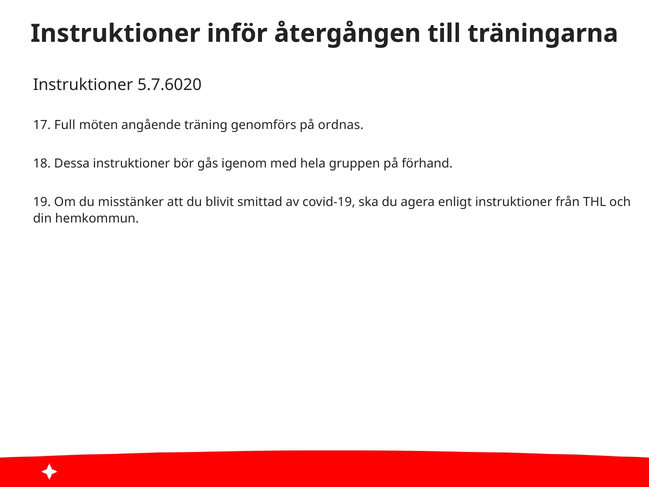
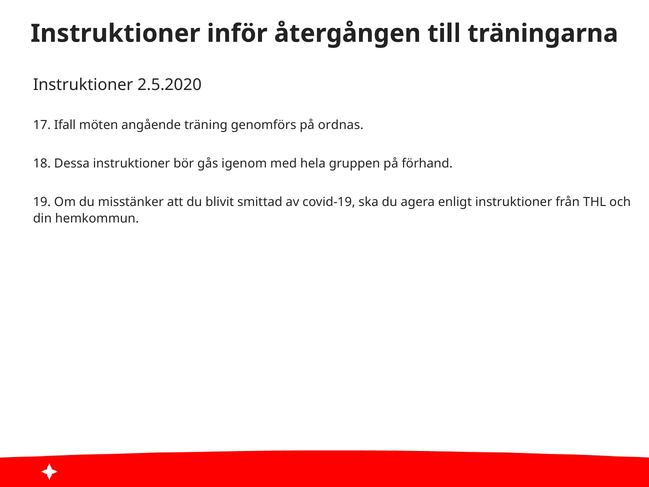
5.7.6020: 5.7.6020 -> 2.5.2020
Full: Full -> Ifall
